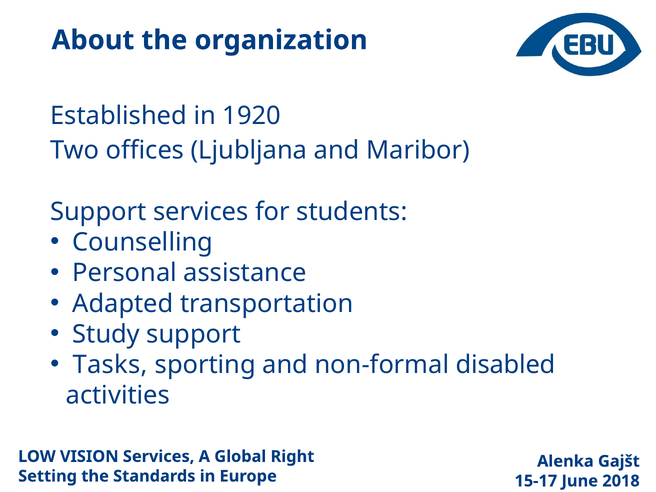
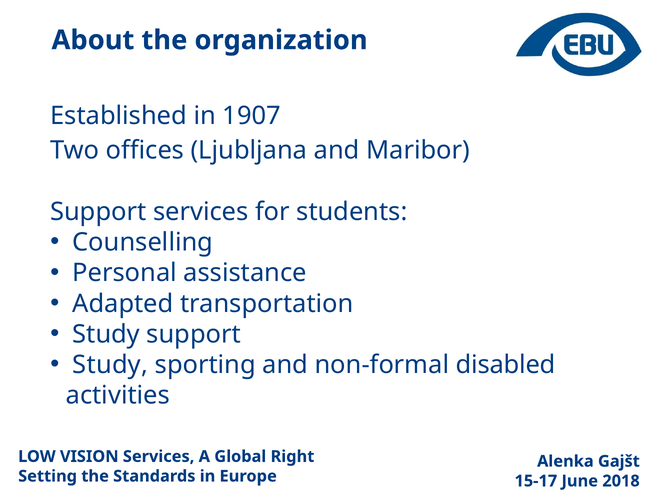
1920: 1920 -> 1907
Tasks at (110, 365): Tasks -> Study
